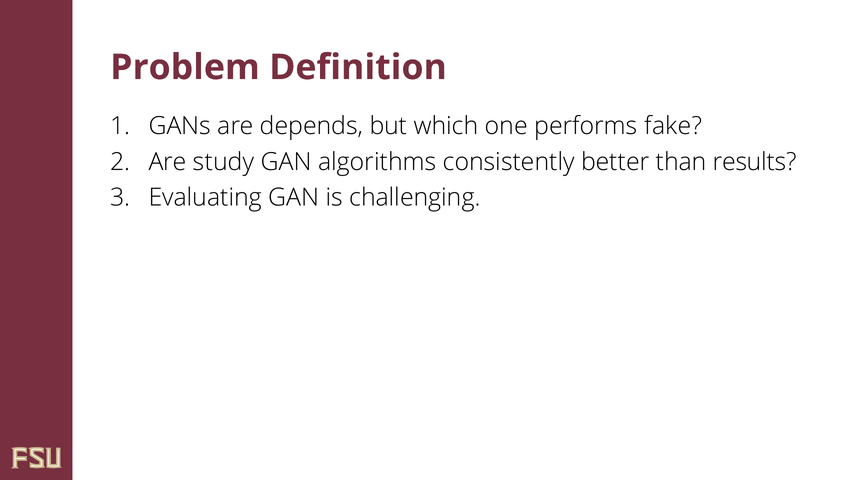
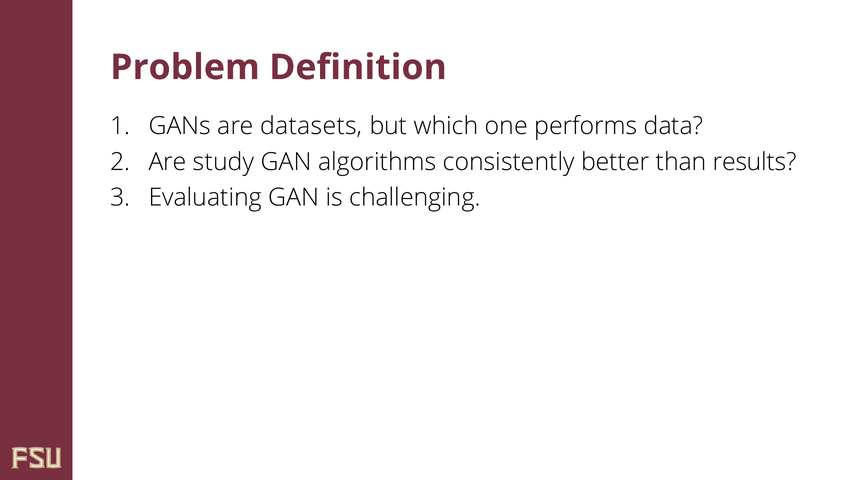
depends: depends -> datasets
fake: fake -> data
